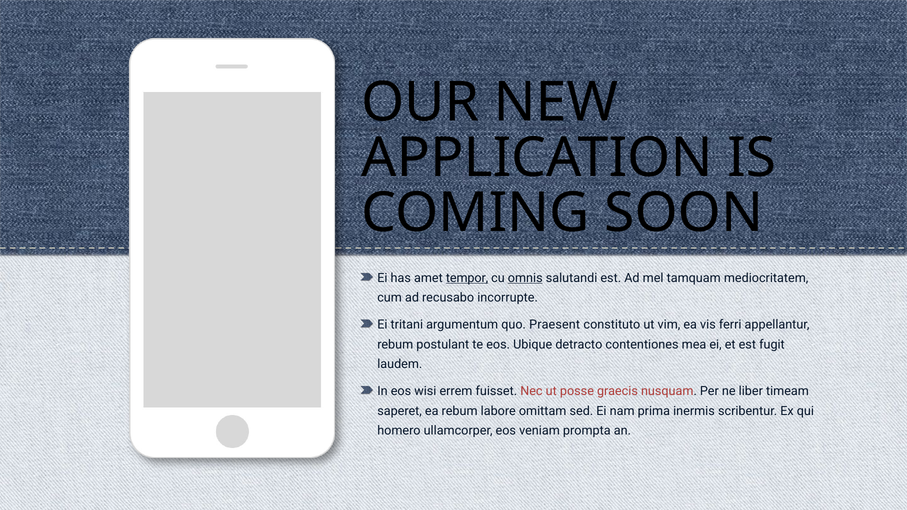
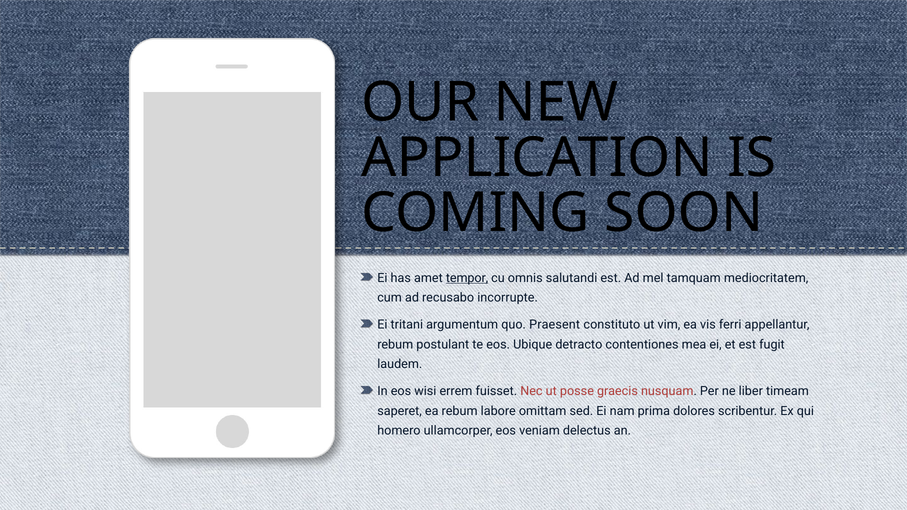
omnis underline: present -> none
inermis: inermis -> dolores
prompta: prompta -> delectus
